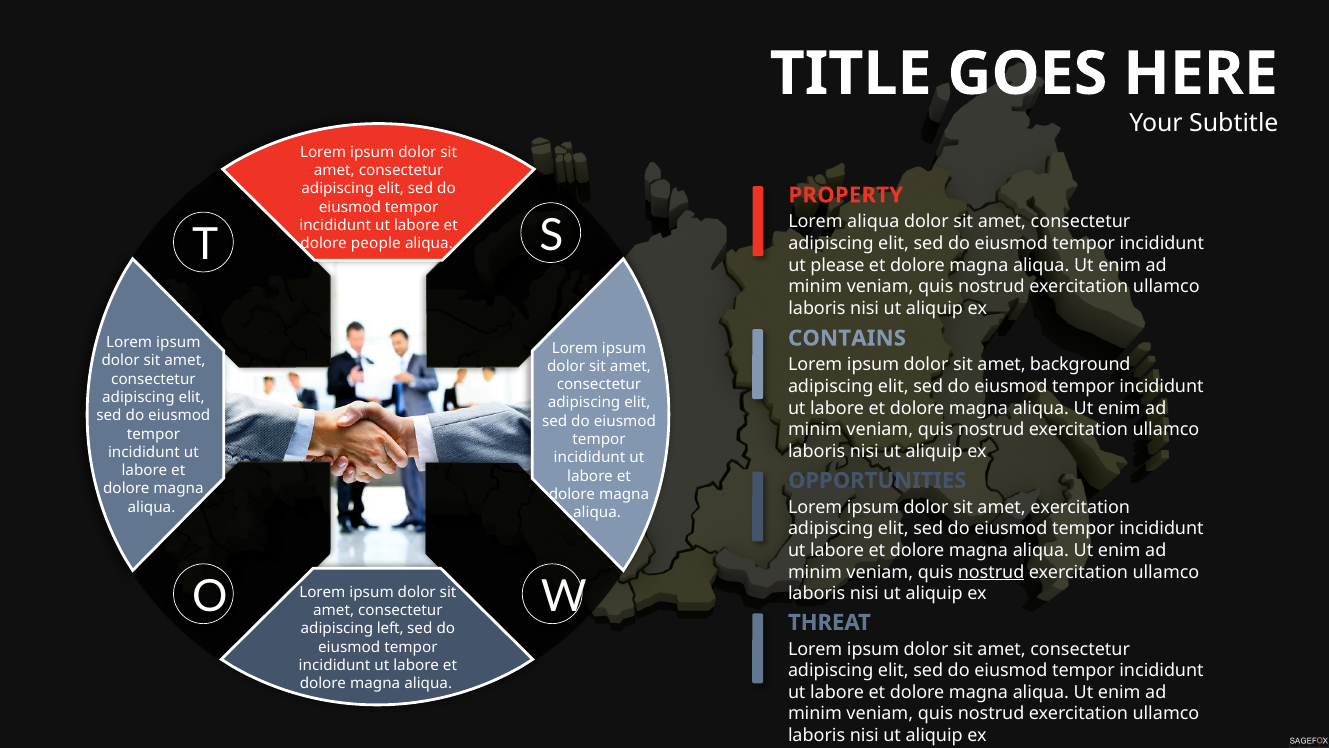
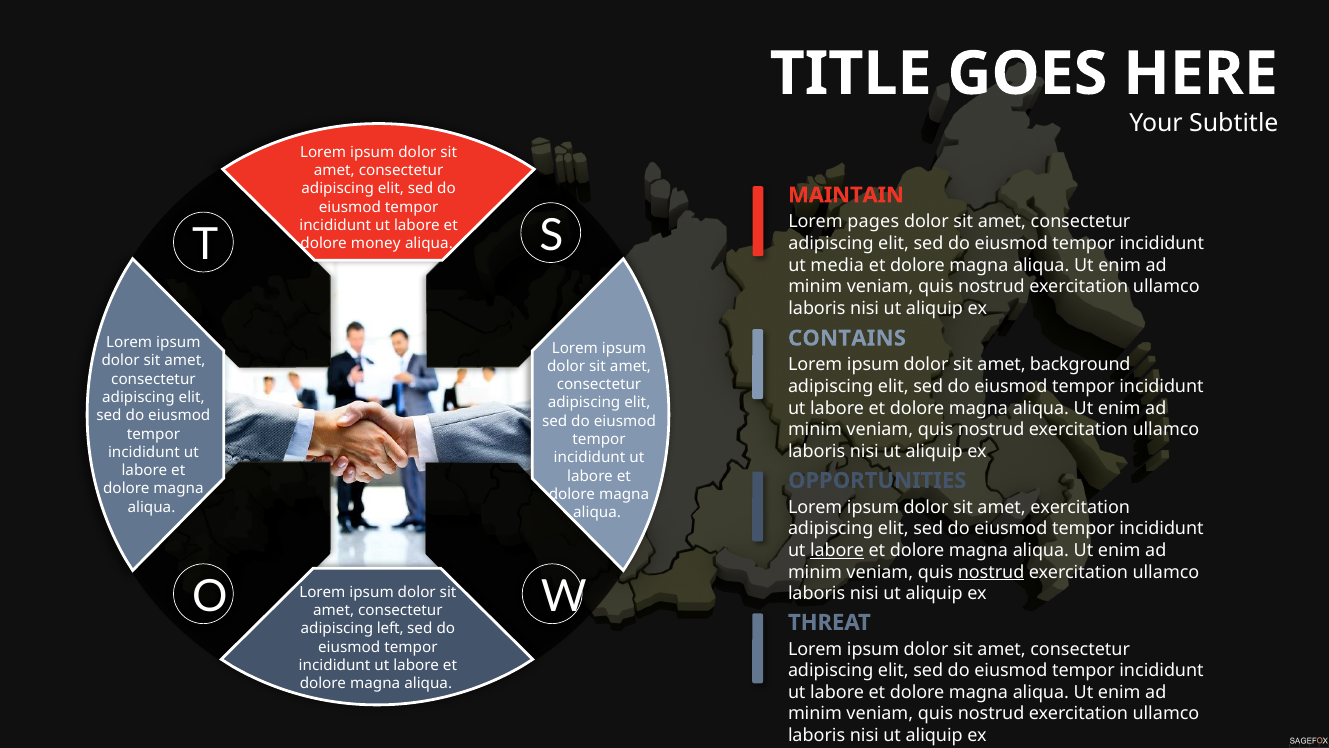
PROPERTY: PROPERTY -> MAINTAIN
Lorem aliqua: aliqua -> pages
people: people -> money
please: please -> media
labore at (837, 550) underline: none -> present
